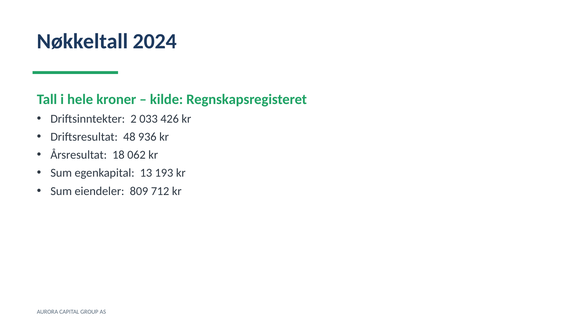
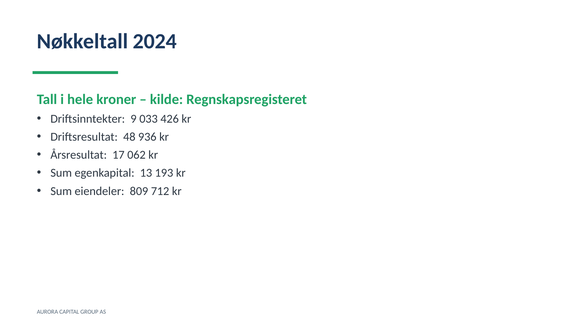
2: 2 -> 9
18: 18 -> 17
